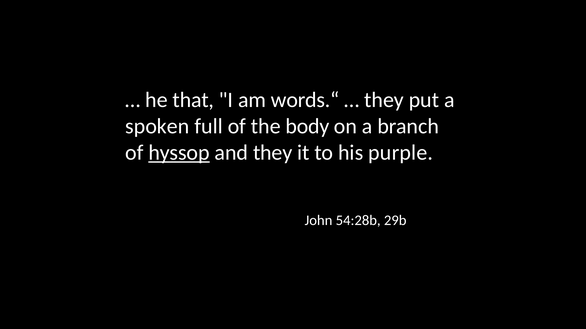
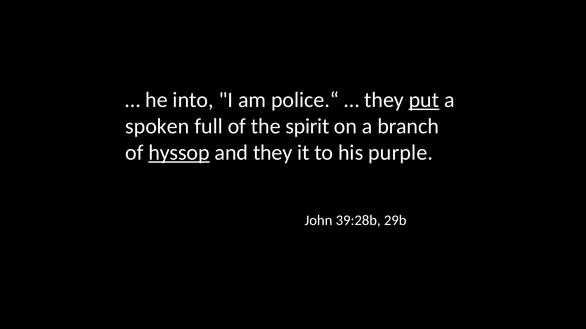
that: that -> into
words.“: words.“ -> police.“
put underline: none -> present
body: body -> spirit
54:28b: 54:28b -> 39:28b
